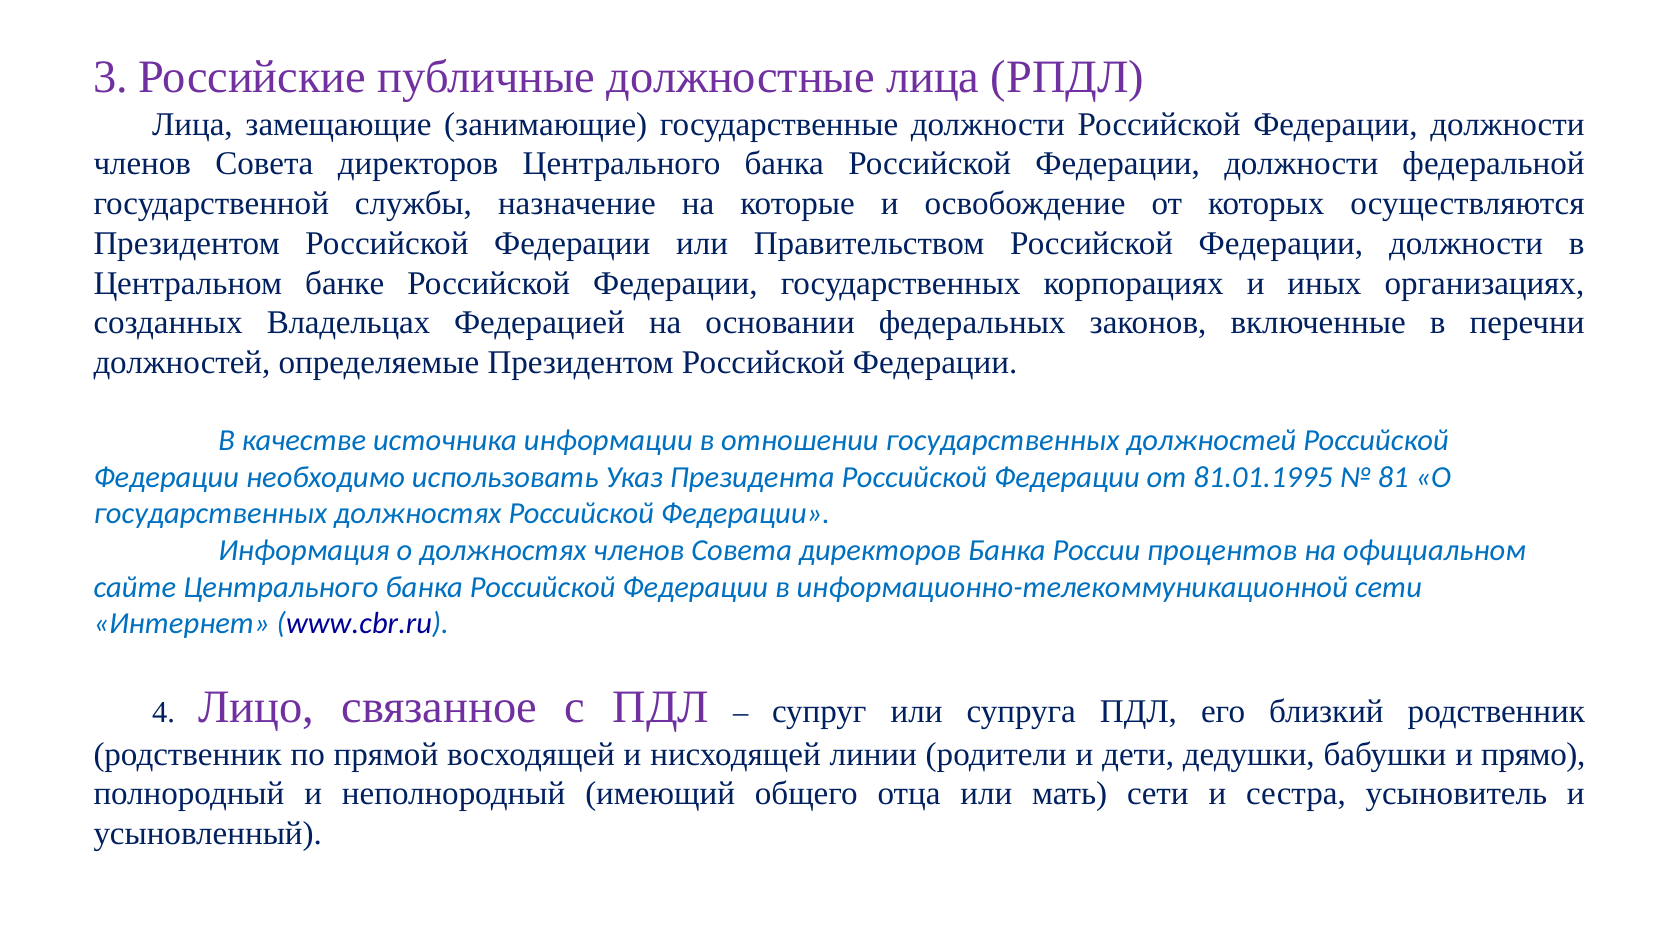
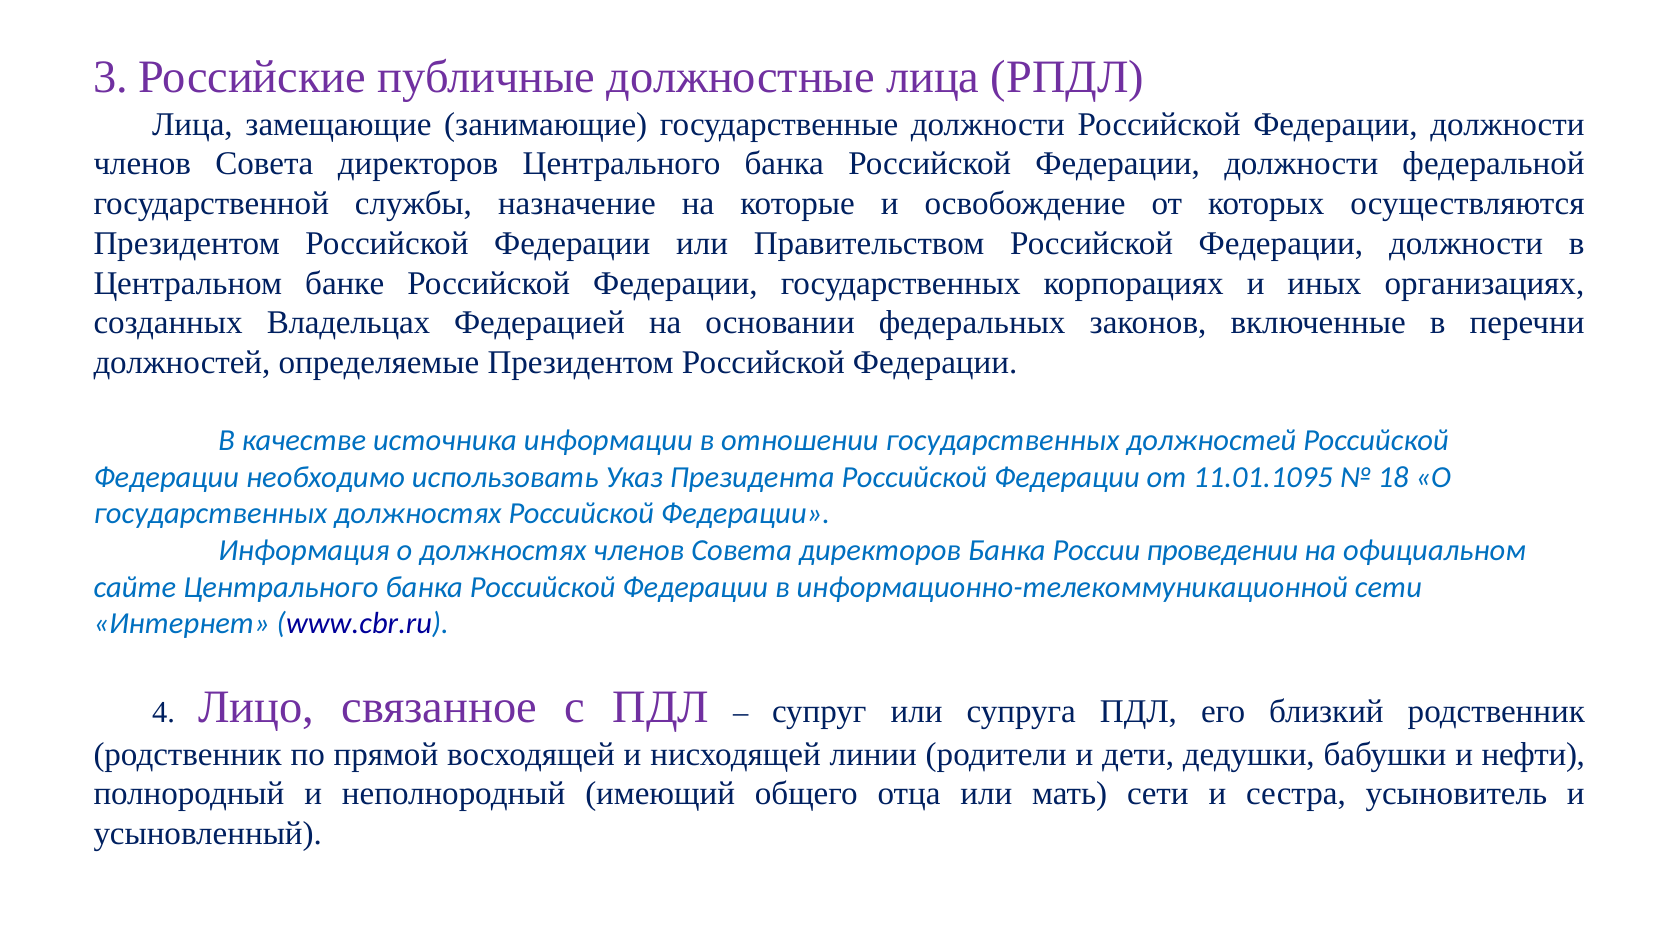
81.01.1995: 81.01.1995 -> 11.01.1095
81: 81 -> 18
процентов: процентов -> проведении
прямо: прямо -> нефти
